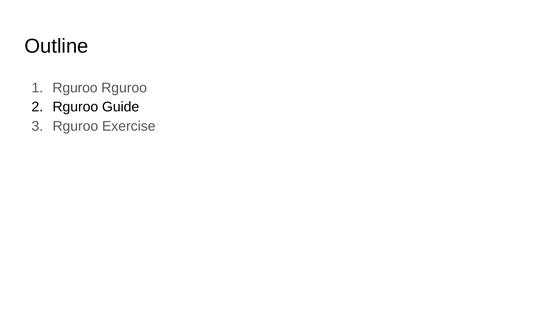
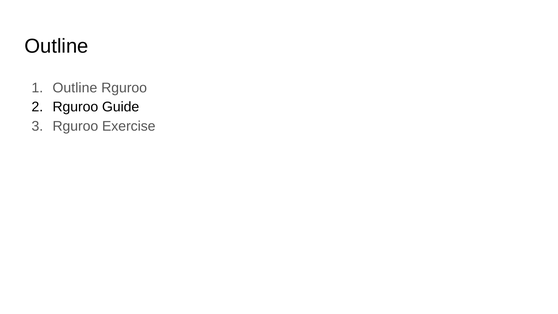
Rguroo at (75, 88): Rguroo -> Outline
